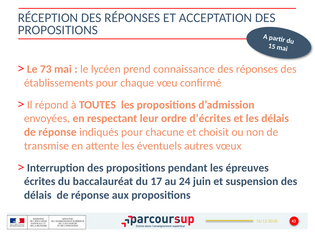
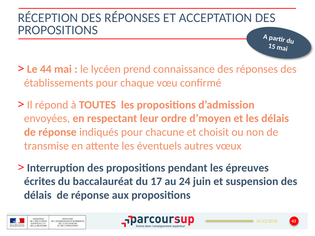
73: 73 -> 44
d’écrites: d’écrites -> d’moyen
